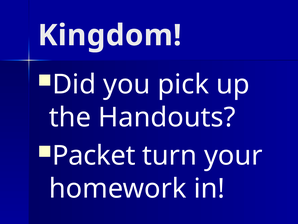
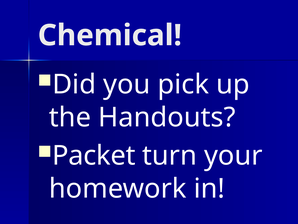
Kingdom: Kingdom -> Chemical
